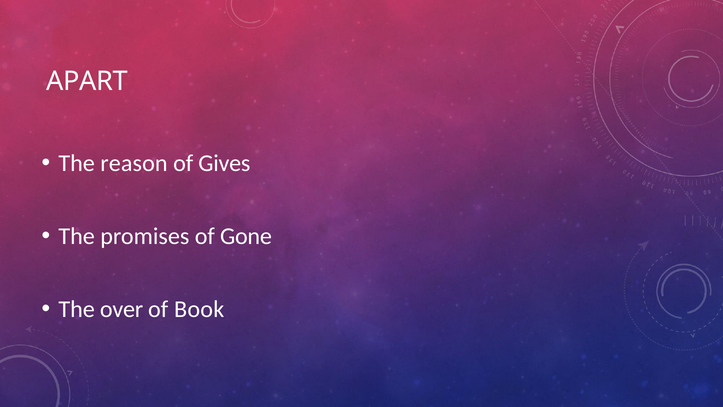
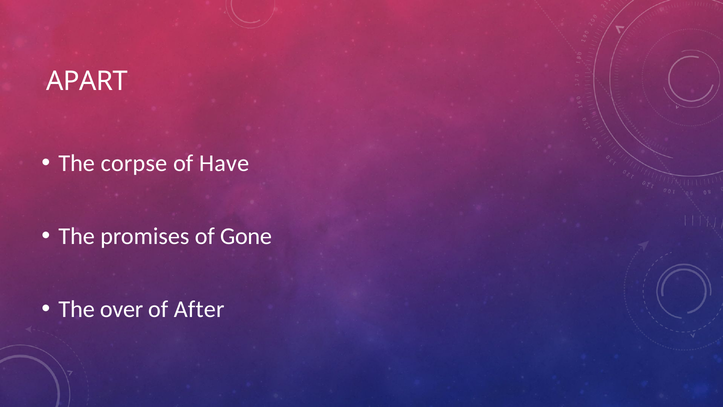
reason: reason -> corpse
Gives: Gives -> Have
Book: Book -> After
